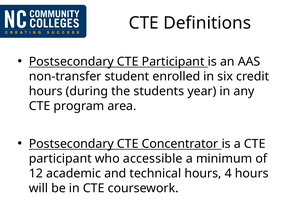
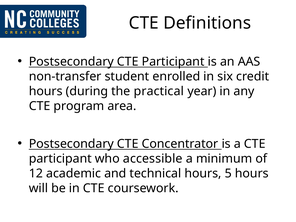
students: students -> practical
4: 4 -> 5
